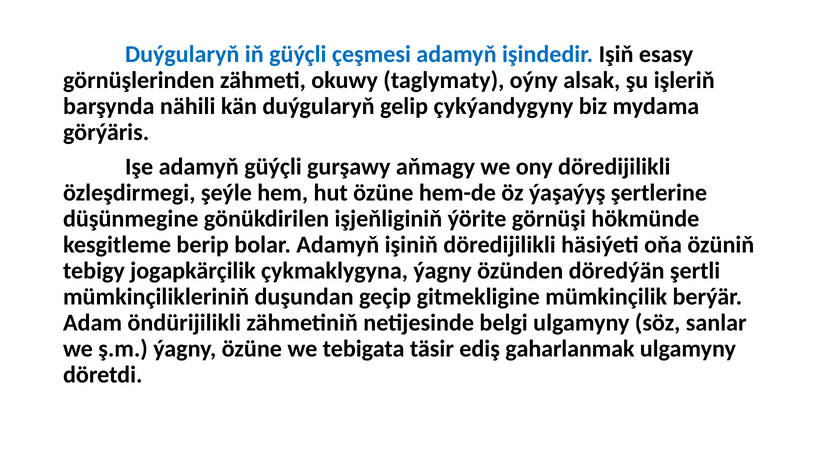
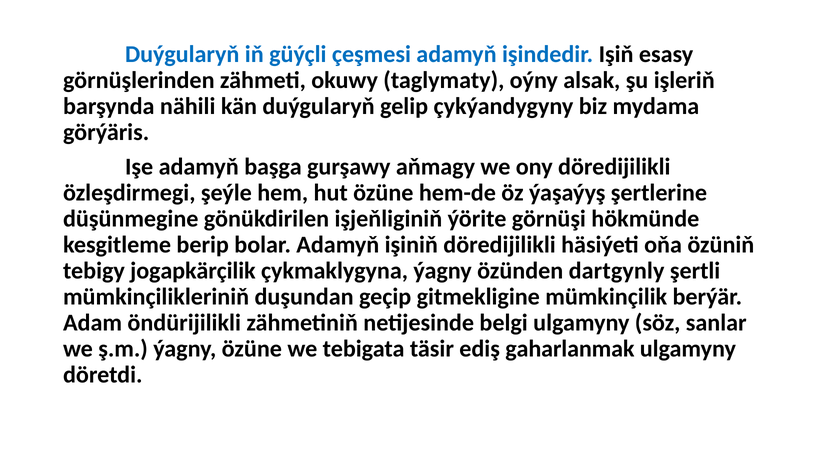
adamyň güýçli: güýçli -> başga
döredýän: döredýän -> dartgynly
